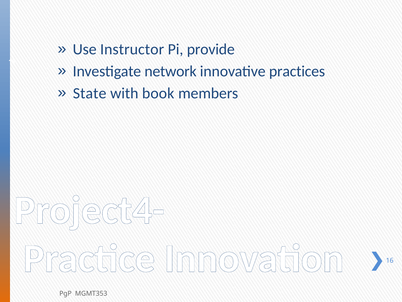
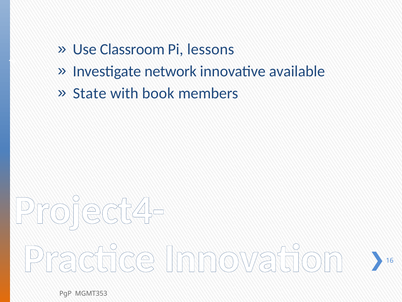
Instructor: Instructor -> Classroom
provide: provide -> lessons
practices: practices -> available
